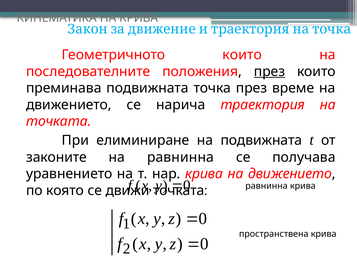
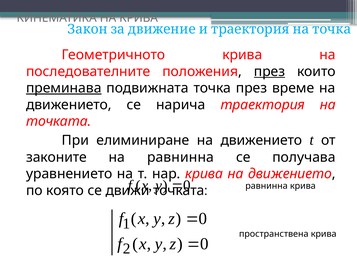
Геометричното които: които -> крива
преминава underline: none -> present
елиминиране на подвижната: подвижната -> движението
